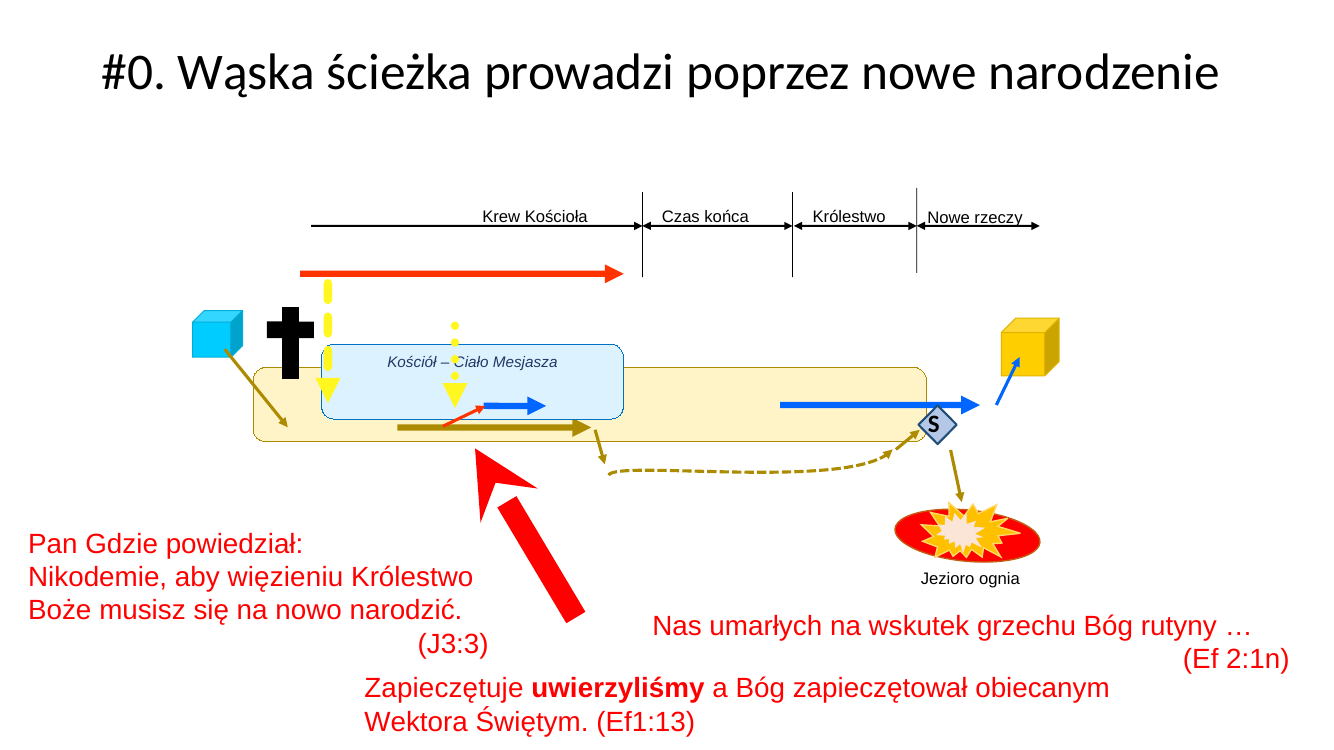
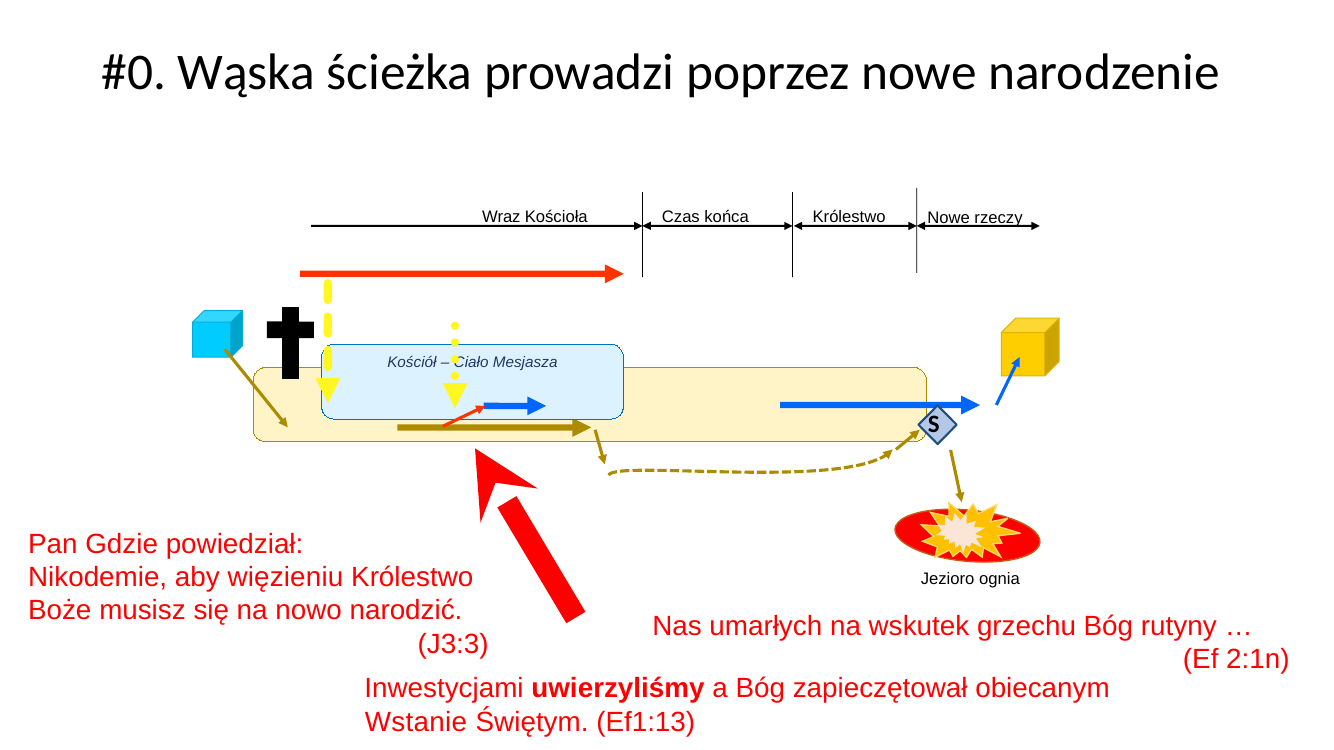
Krew: Krew -> Wraz
Zapieczętuje: Zapieczętuje -> Inwestycjami
Wektora: Wektora -> Wstanie
